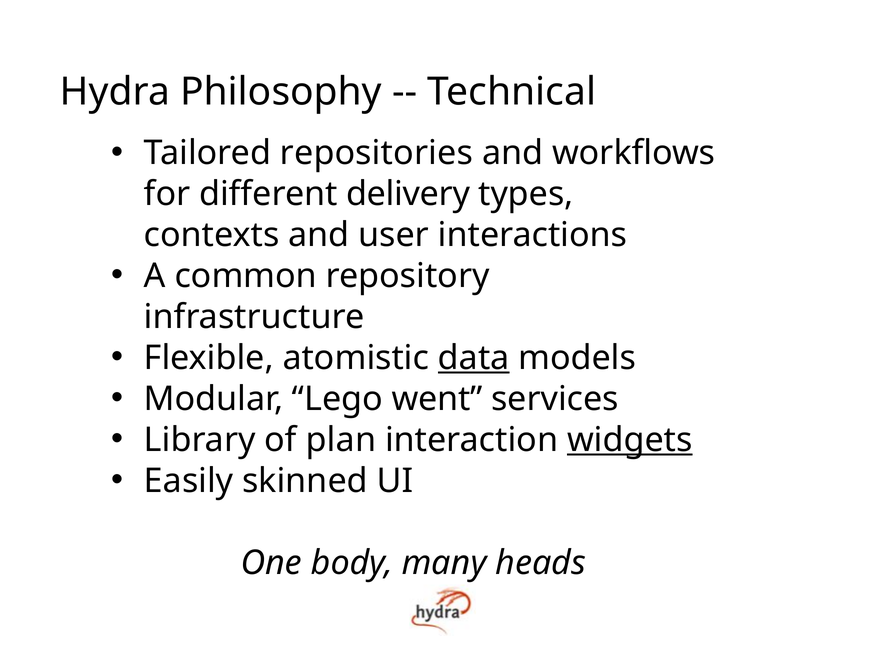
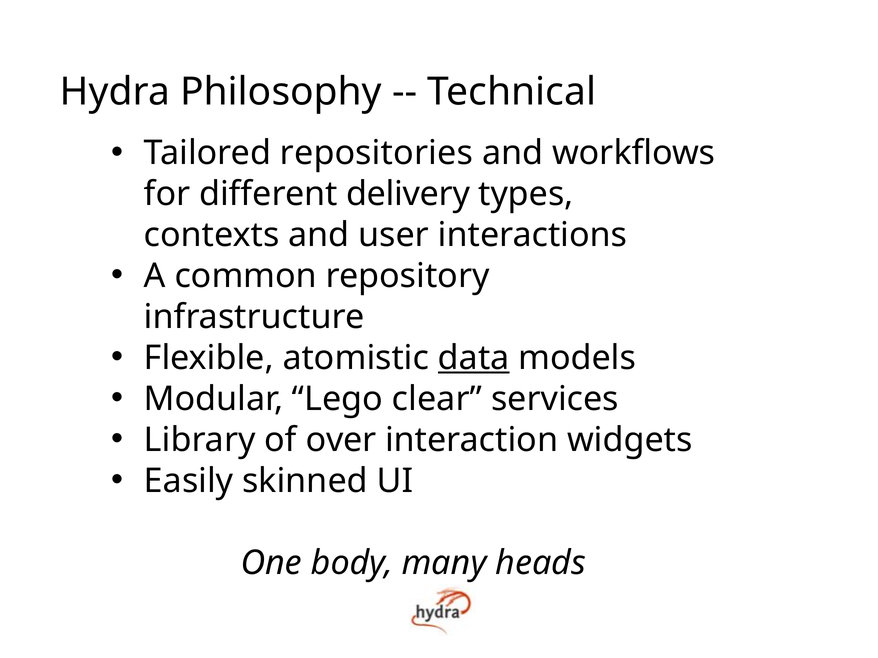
went: went -> clear
plan: plan -> over
widgets underline: present -> none
